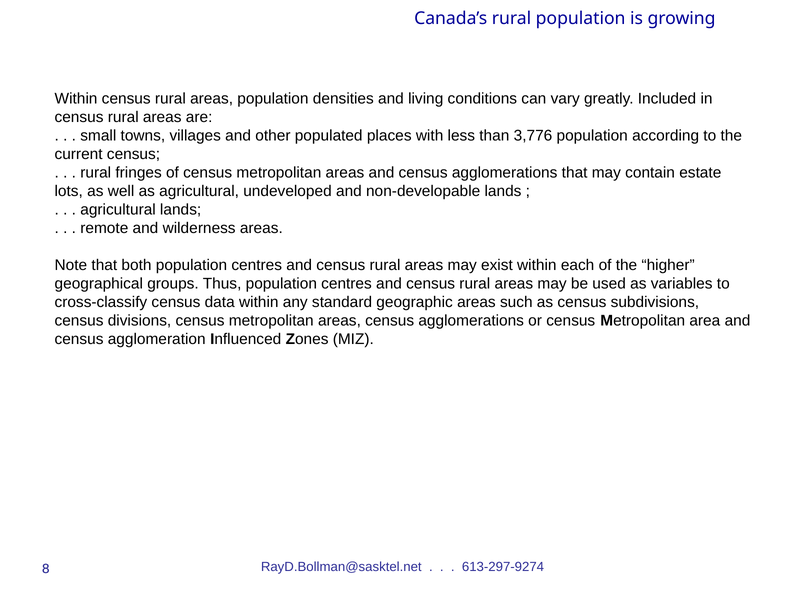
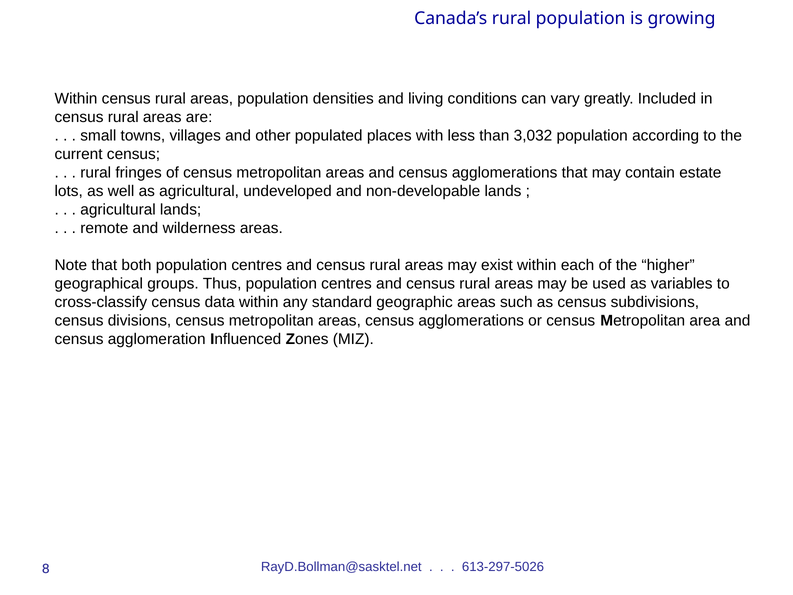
3,776: 3,776 -> 3,032
613-297-9274: 613-297-9274 -> 613-297-5026
